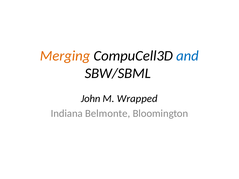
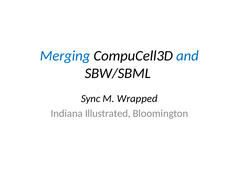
Merging colour: orange -> blue
John: John -> Sync
Belmonte: Belmonte -> Illustrated
